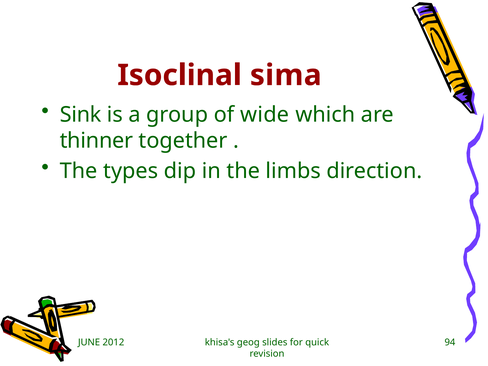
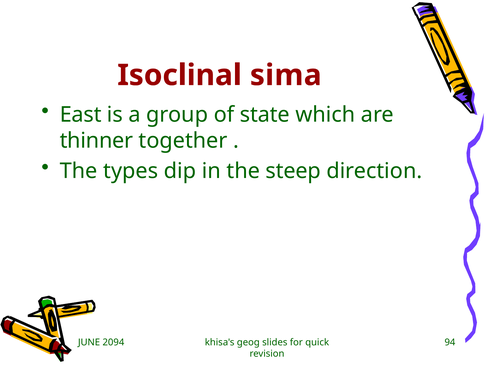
Sink: Sink -> East
wide: wide -> state
limbs: limbs -> steep
2012: 2012 -> 2094
